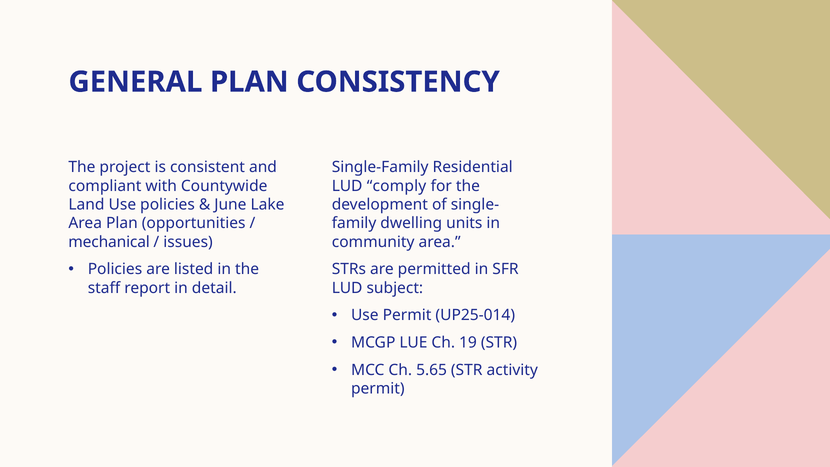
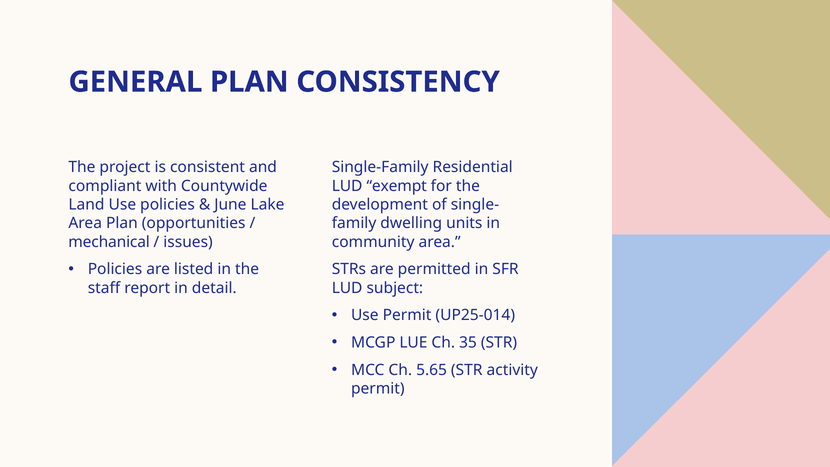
comply: comply -> exempt
19: 19 -> 35
